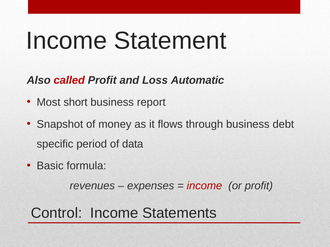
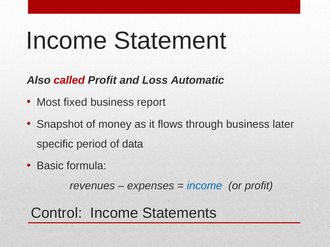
short: short -> fixed
debt: debt -> later
income at (204, 186) colour: red -> blue
